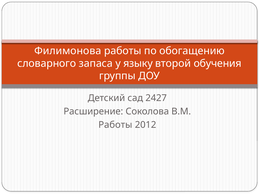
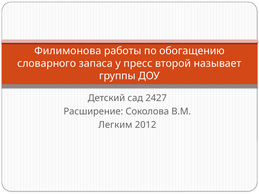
языку: языку -> пресс
обучения: обучения -> называет
Работы at (115, 125): Работы -> Легким
